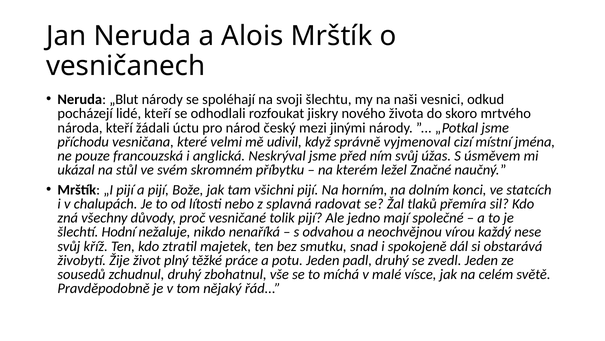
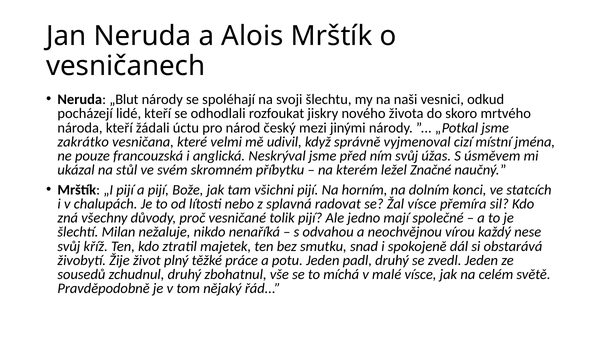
příchodu: příchodu -> zakrátko
Žal tlaků: tlaků -> vísce
Hodní: Hodní -> Milan
